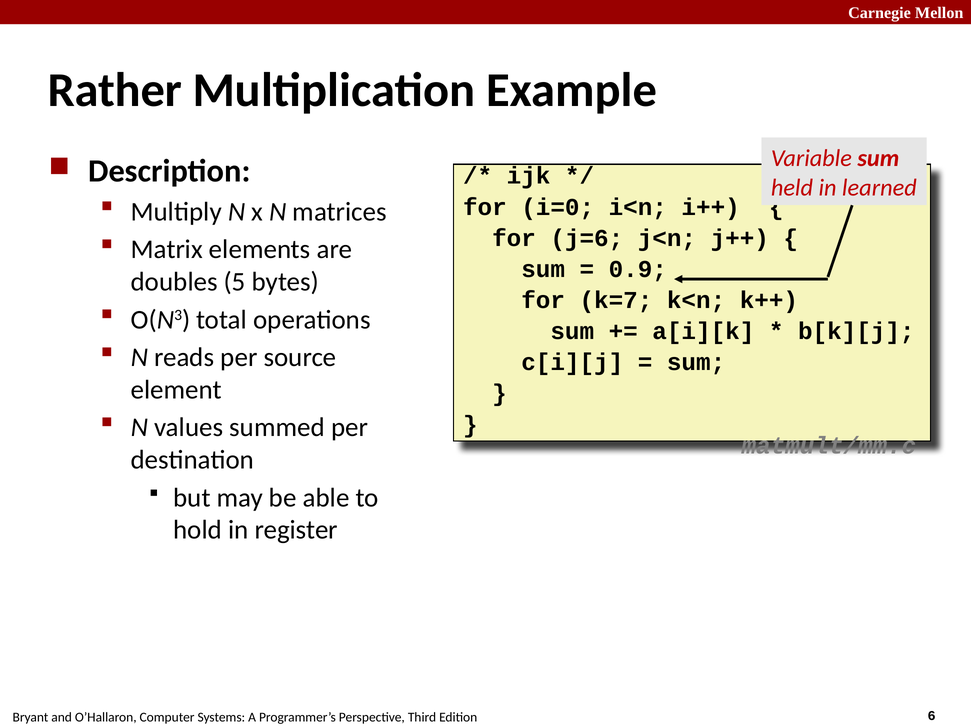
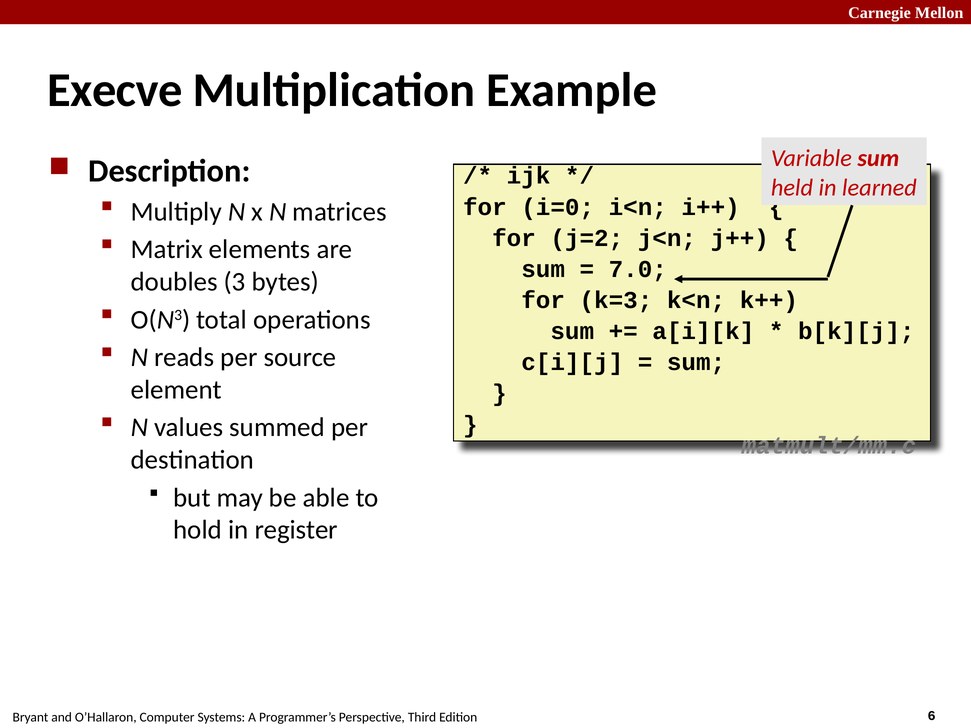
Rather: Rather -> Execve
j=6: j=6 -> j=2
0.9: 0.9 -> 7.0
5: 5 -> 3
k=7: k=7 -> k=3
